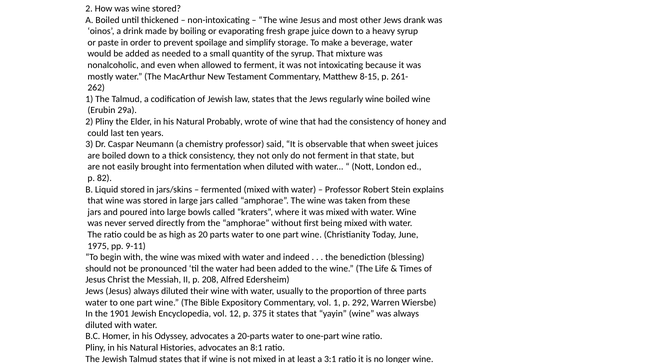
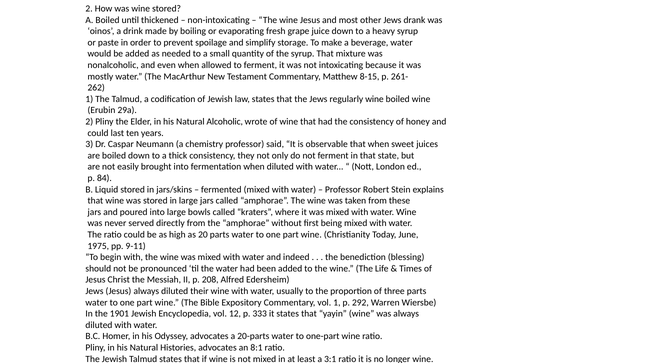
Probably: Probably -> Alcoholic
82: 82 -> 84
375: 375 -> 333
